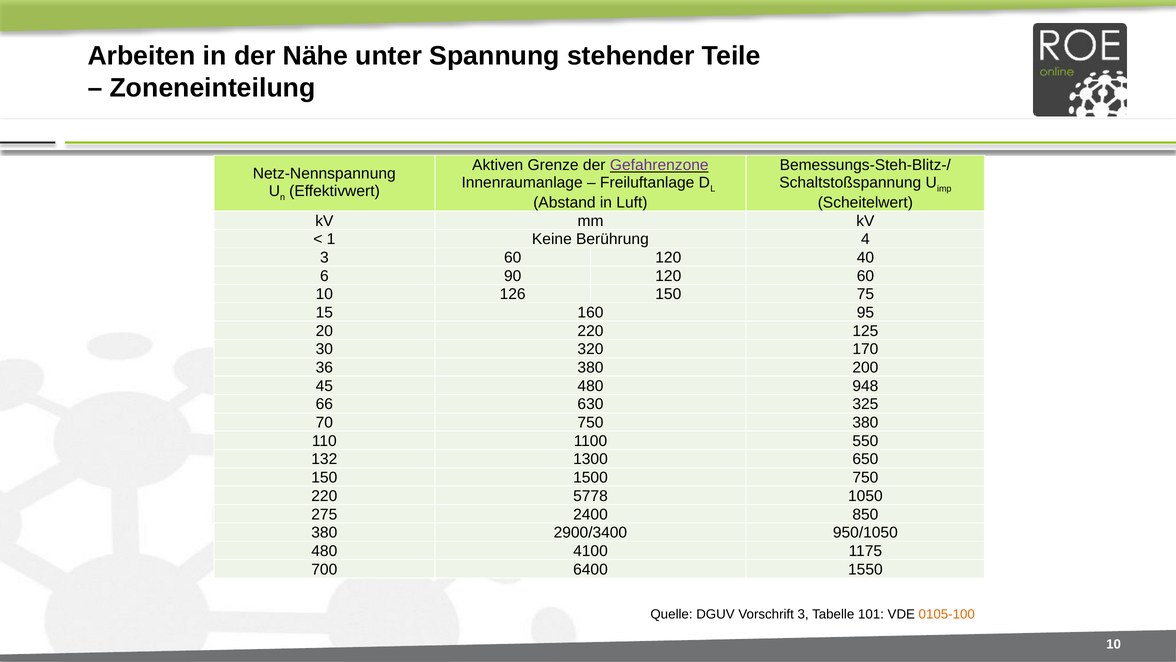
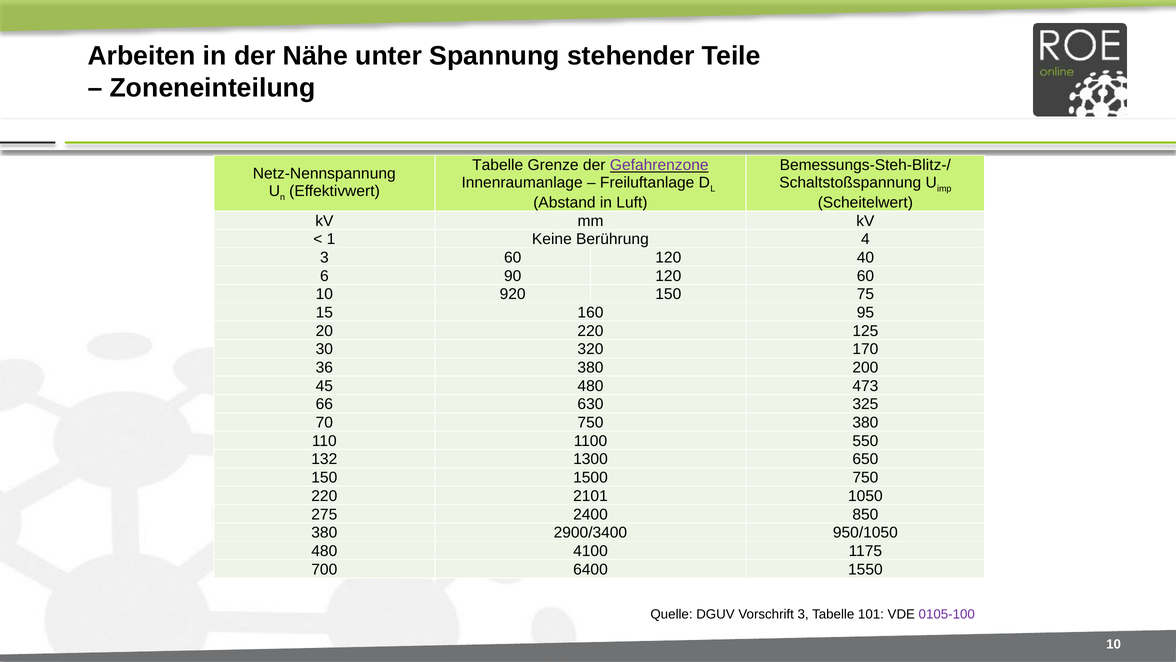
Aktiven at (498, 165): Aktiven -> Tabelle
126: 126 -> 920
948: 948 -> 473
5778: 5778 -> 2101
0105-100 colour: orange -> purple
